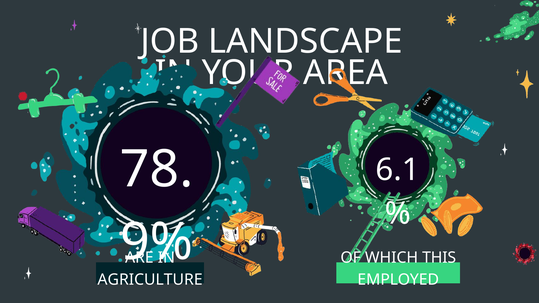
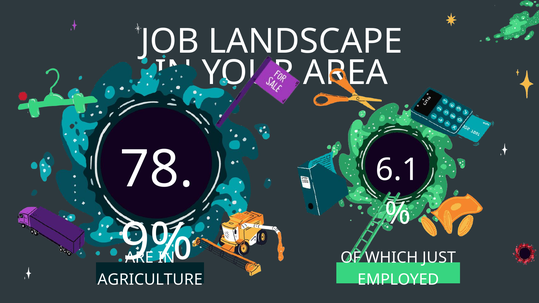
THIS: THIS -> JUST
